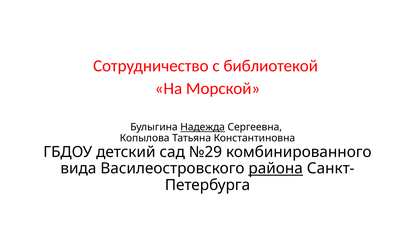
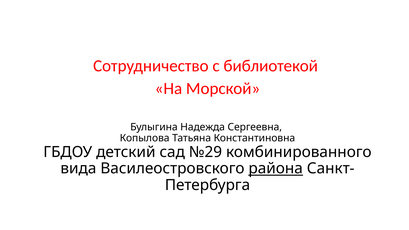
Надежда underline: present -> none
